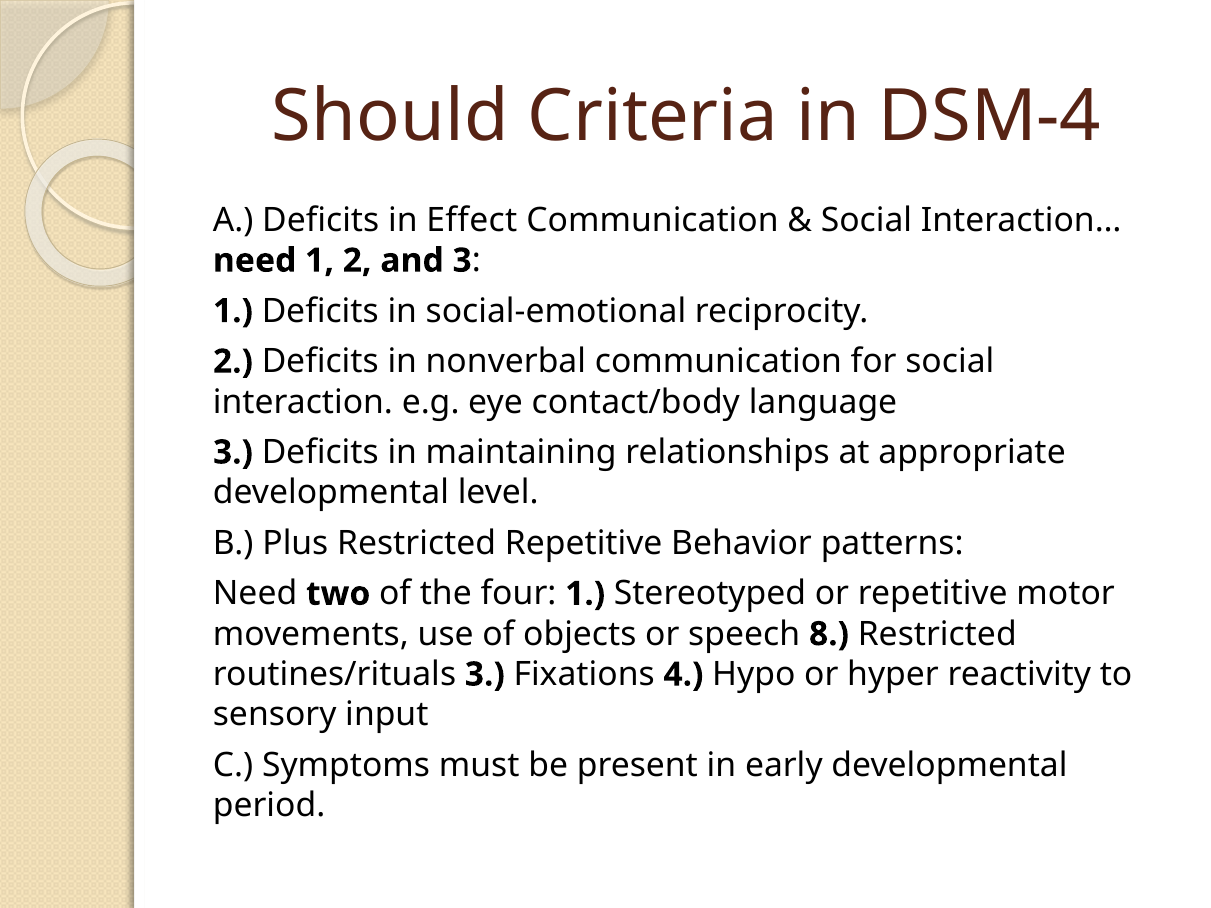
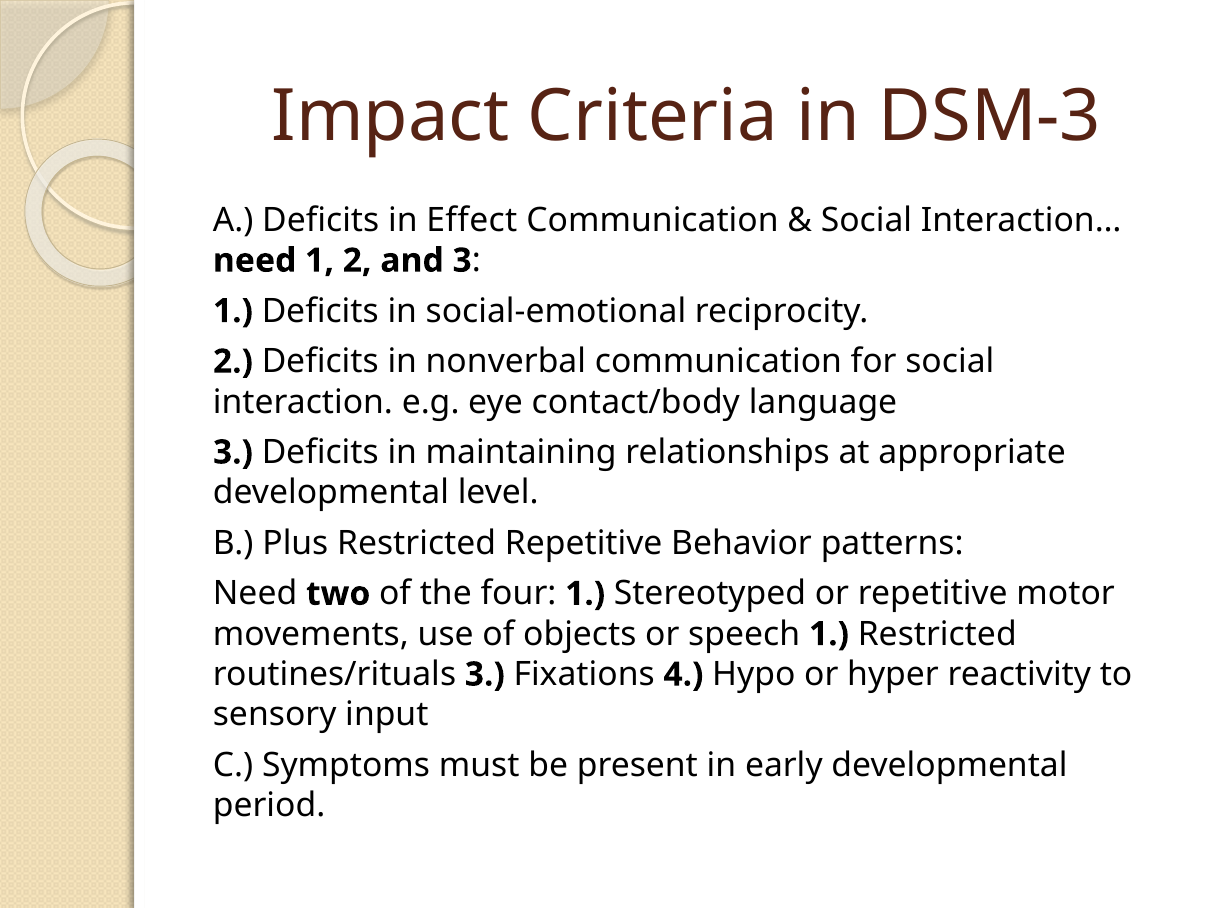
Should: Should -> Impact
DSM-4: DSM-4 -> DSM-3
speech 8: 8 -> 1
